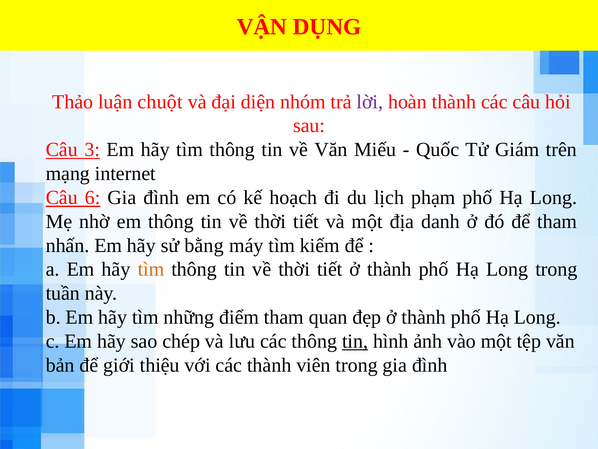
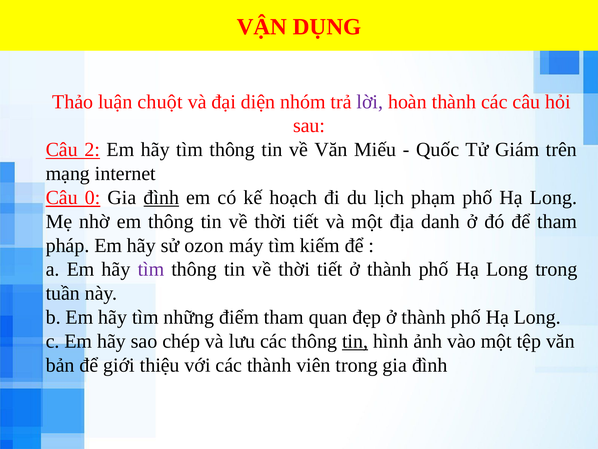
3: 3 -> 2
6: 6 -> 0
đình at (161, 197) underline: none -> present
nhấn: nhấn -> pháp
bằng: bằng -> ozon
tìm at (151, 269) colour: orange -> purple
